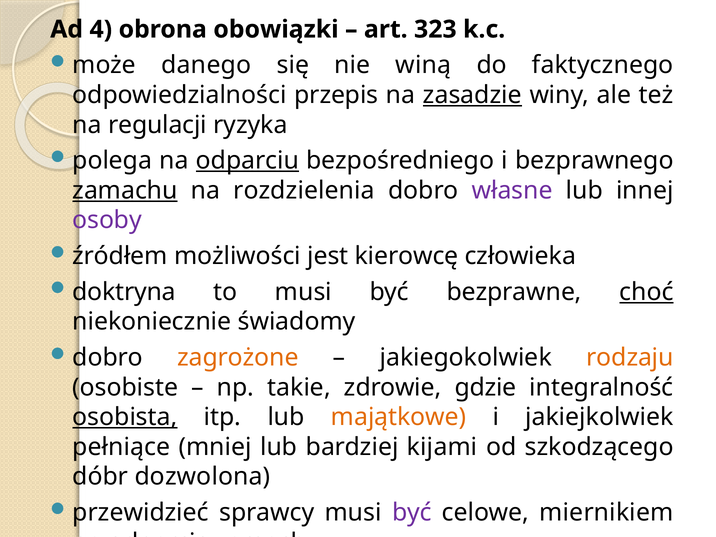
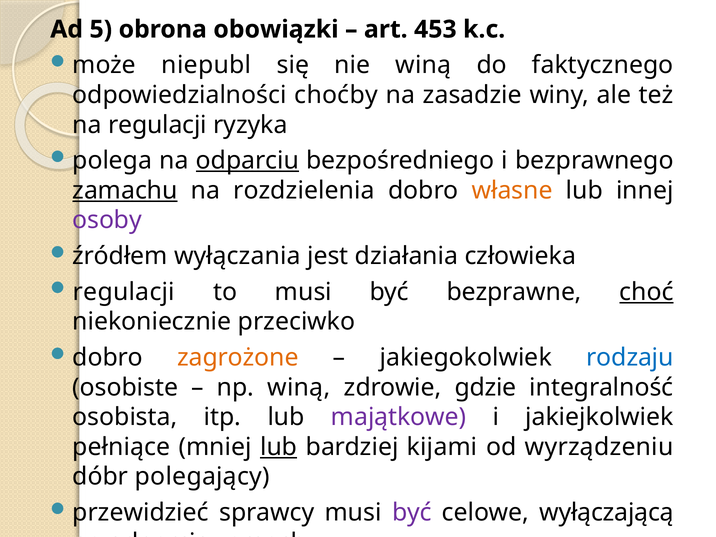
4: 4 -> 5
323: 323 -> 453
danego: danego -> niepubl
przepis: przepis -> choćby
zasadzie underline: present -> none
własne colour: purple -> orange
możliwości: możliwości -> wyłączania
kierowcę: kierowcę -> działania
doktryna at (124, 292): doktryna -> regulacji
świadomy: świadomy -> przeciwko
rodzaju colour: orange -> blue
np takie: takie -> winą
osobista underline: present -> none
majątkowe colour: orange -> purple
lub at (279, 447) underline: none -> present
szkodzącego: szkodzącego -> wyrządzeniu
dozwolona: dozwolona -> polegający
miernikiem: miernikiem -> wyłączającą
